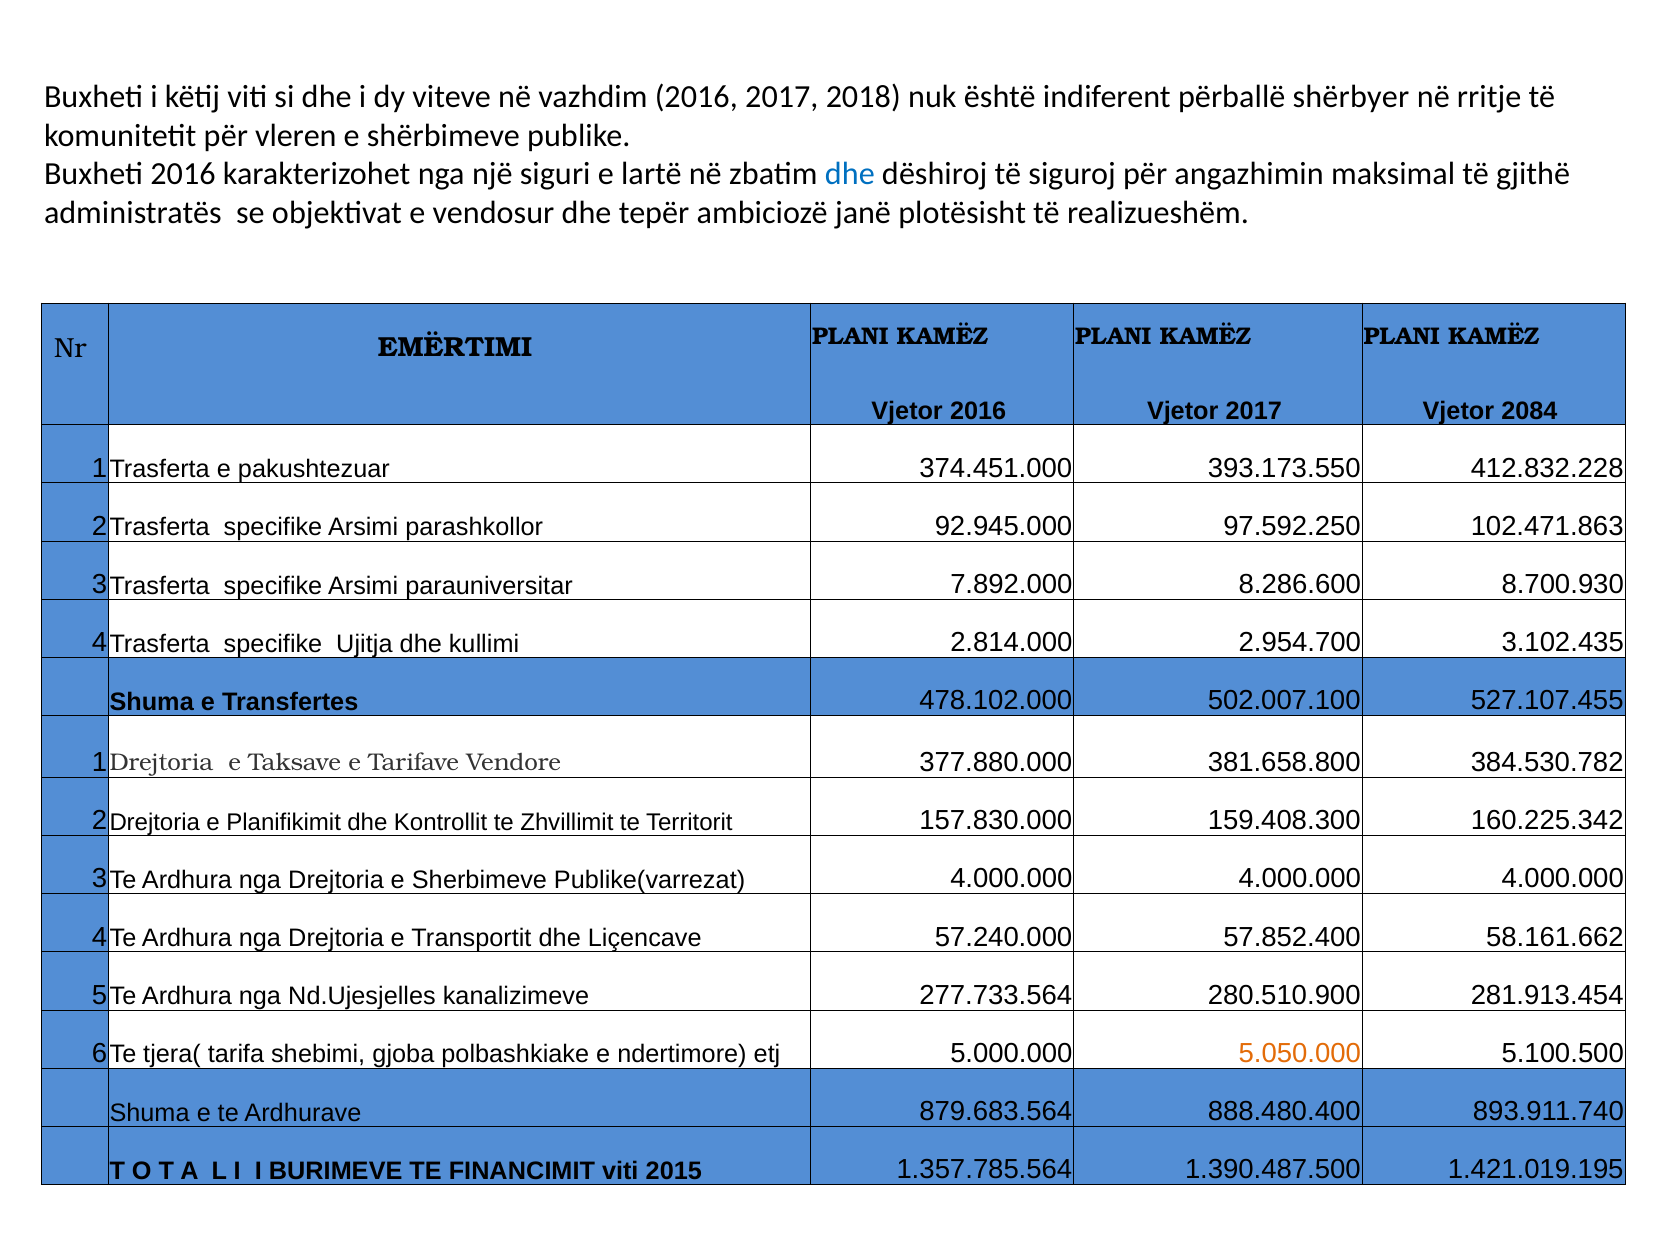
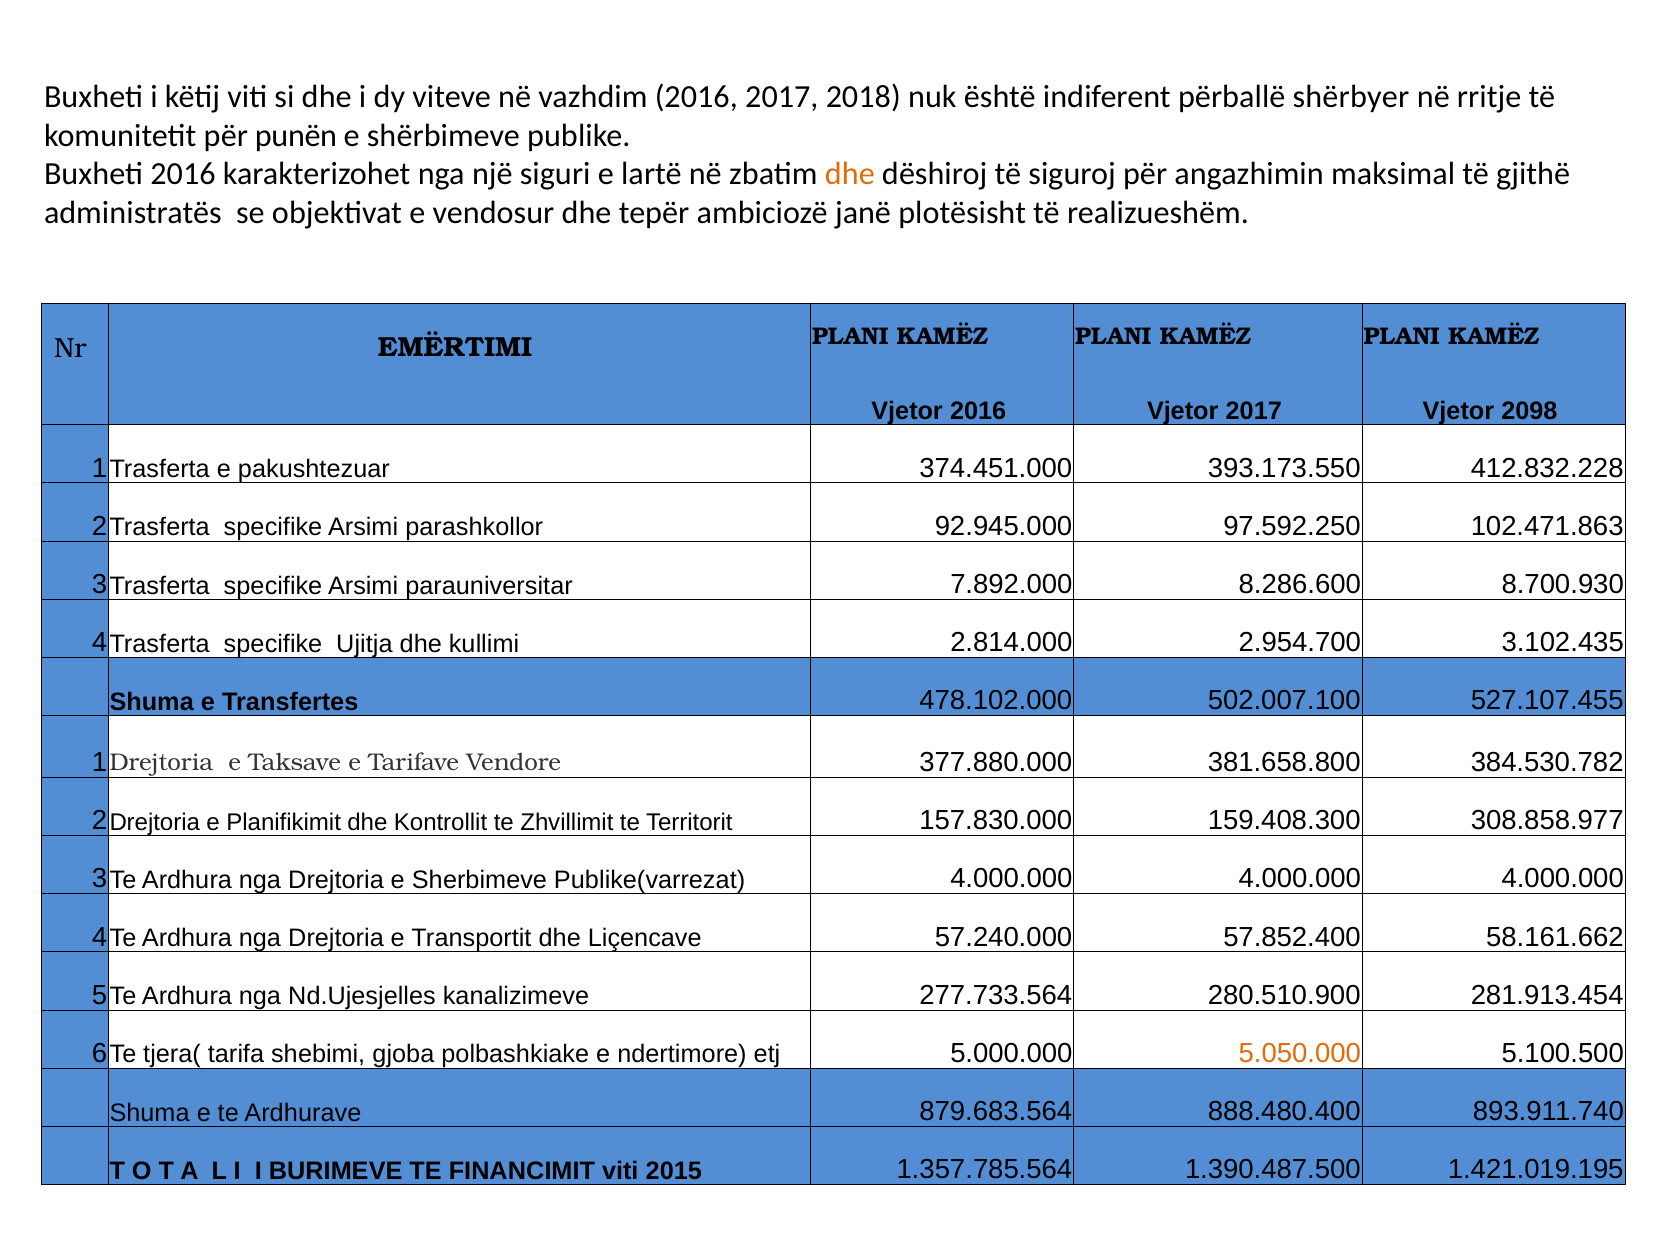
vleren: vleren -> punën
dhe at (850, 174) colour: blue -> orange
2084: 2084 -> 2098
160.225.342: 160.225.342 -> 308.858.977
